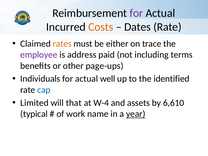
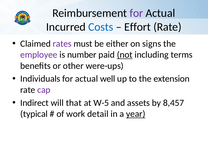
Costs colour: orange -> blue
Dates: Dates -> Effort
rates colour: orange -> purple
trace: trace -> signs
address: address -> number
not underline: none -> present
page-ups: page-ups -> were-ups
identified: identified -> extension
cap colour: blue -> purple
Limited: Limited -> Indirect
W-4: W-4 -> W-5
6,610: 6,610 -> 8,457
name: name -> detail
